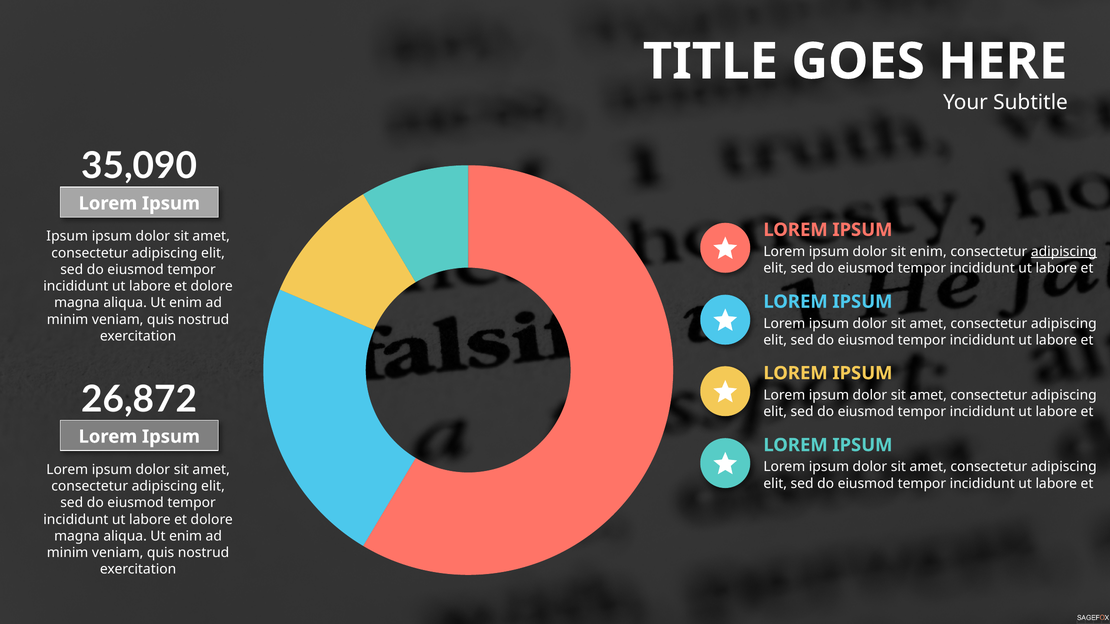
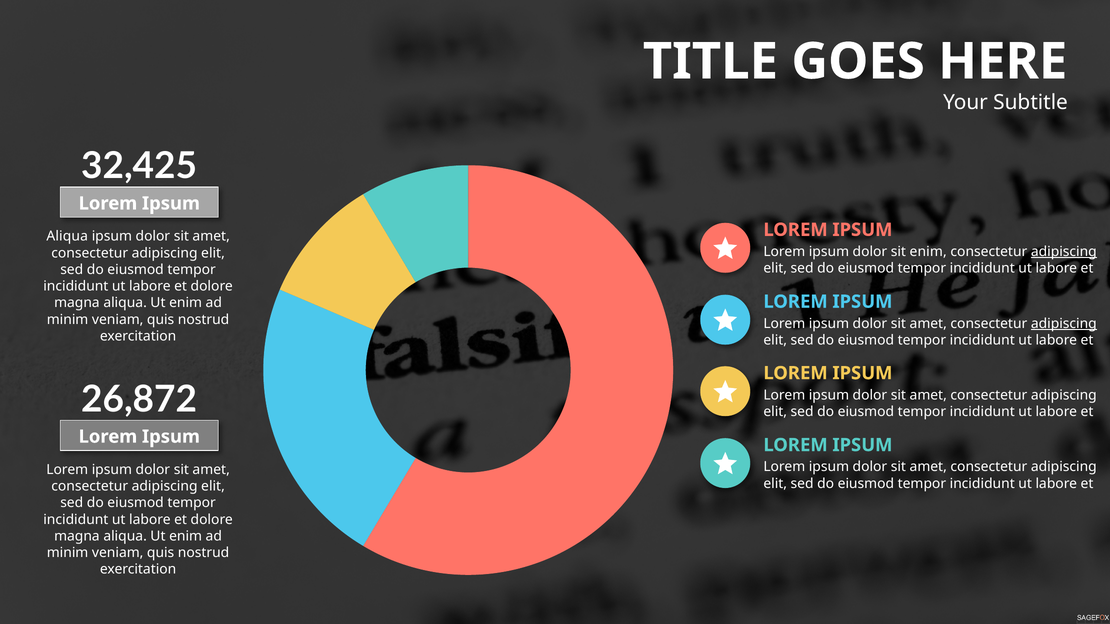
35,090: 35,090 -> 32,425
Ipsum at (67, 236): Ipsum -> Aliqua
adipiscing at (1064, 324) underline: none -> present
